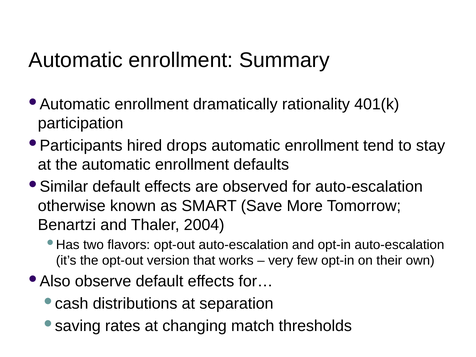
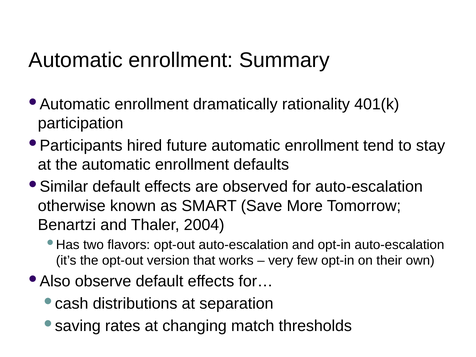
drops: drops -> future
